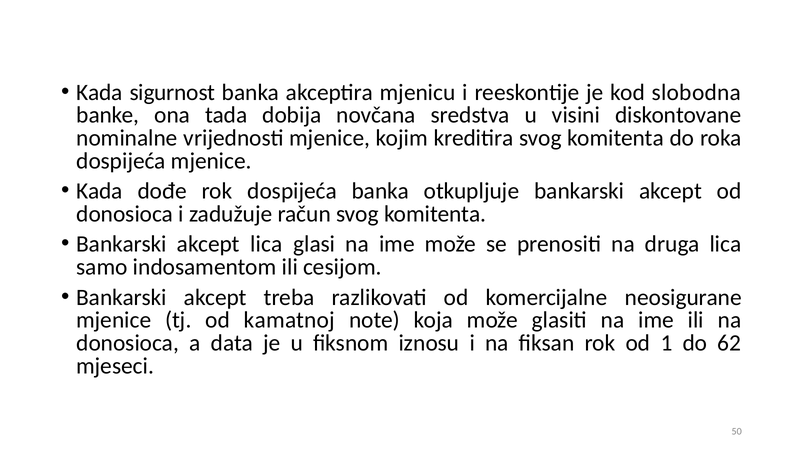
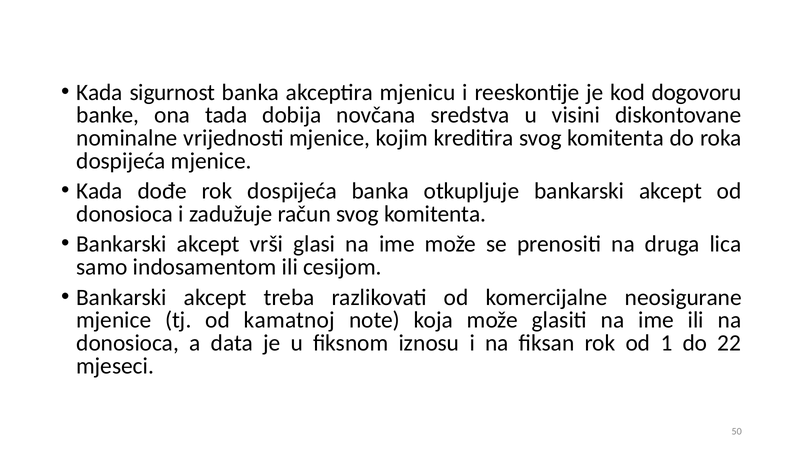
slobodna: slobodna -> dogovoru
akcept lica: lica -> vrši
62: 62 -> 22
